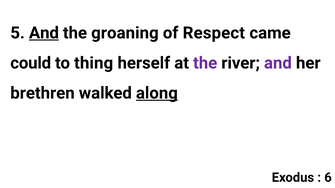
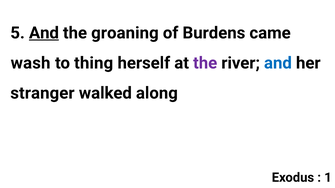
Respect: Respect -> Burdens
could: could -> wash
and at (278, 63) colour: purple -> blue
brethren: brethren -> stranger
along underline: present -> none
6: 6 -> 1
